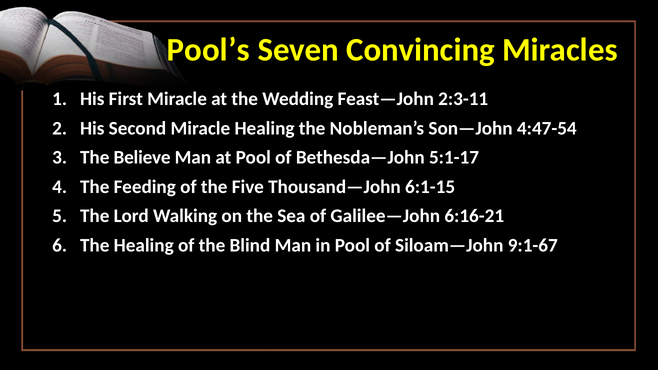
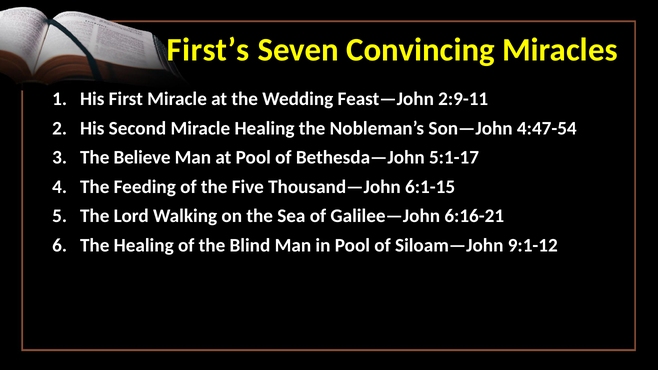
Pool’s: Pool’s -> First’s
2:3-11: 2:3-11 -> 2:9-11
9:1-67: 9:1-67 -> 9:1-12
